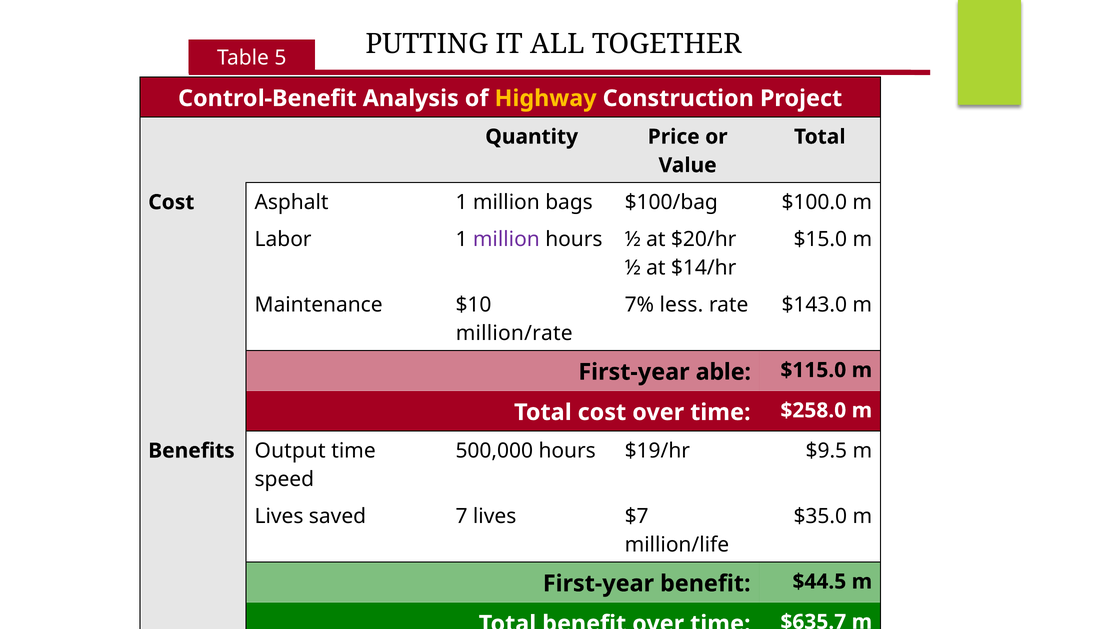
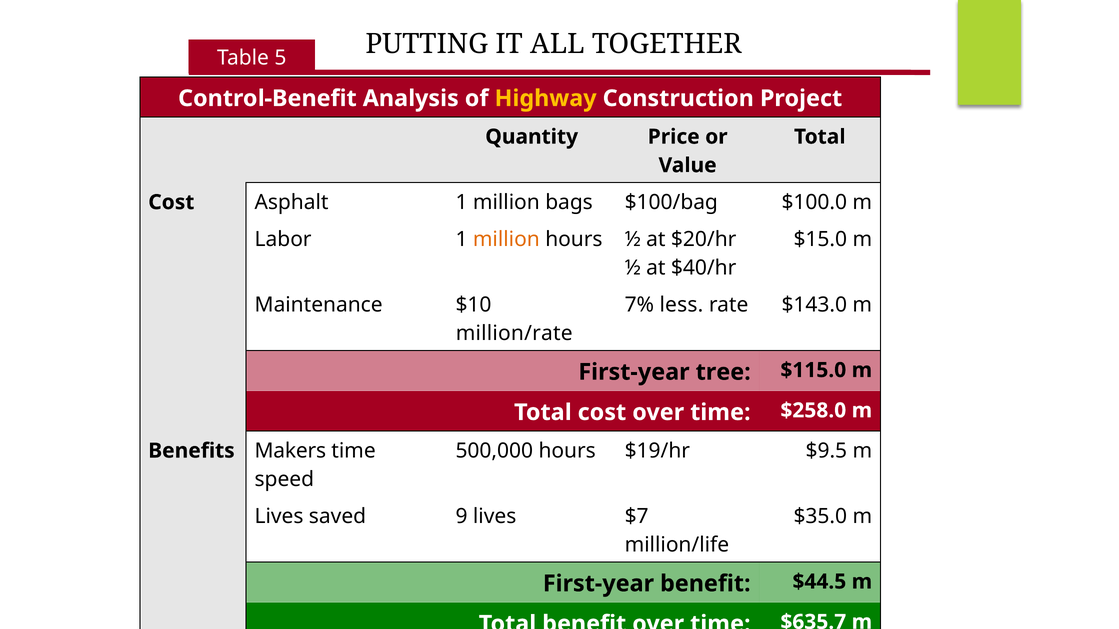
million at (506, 239) colour: purple -> orange
$14/hr: $14/hr -> $40/hr
able: able -> tree
Output: Output -> Makers
7: 7 -> 9
